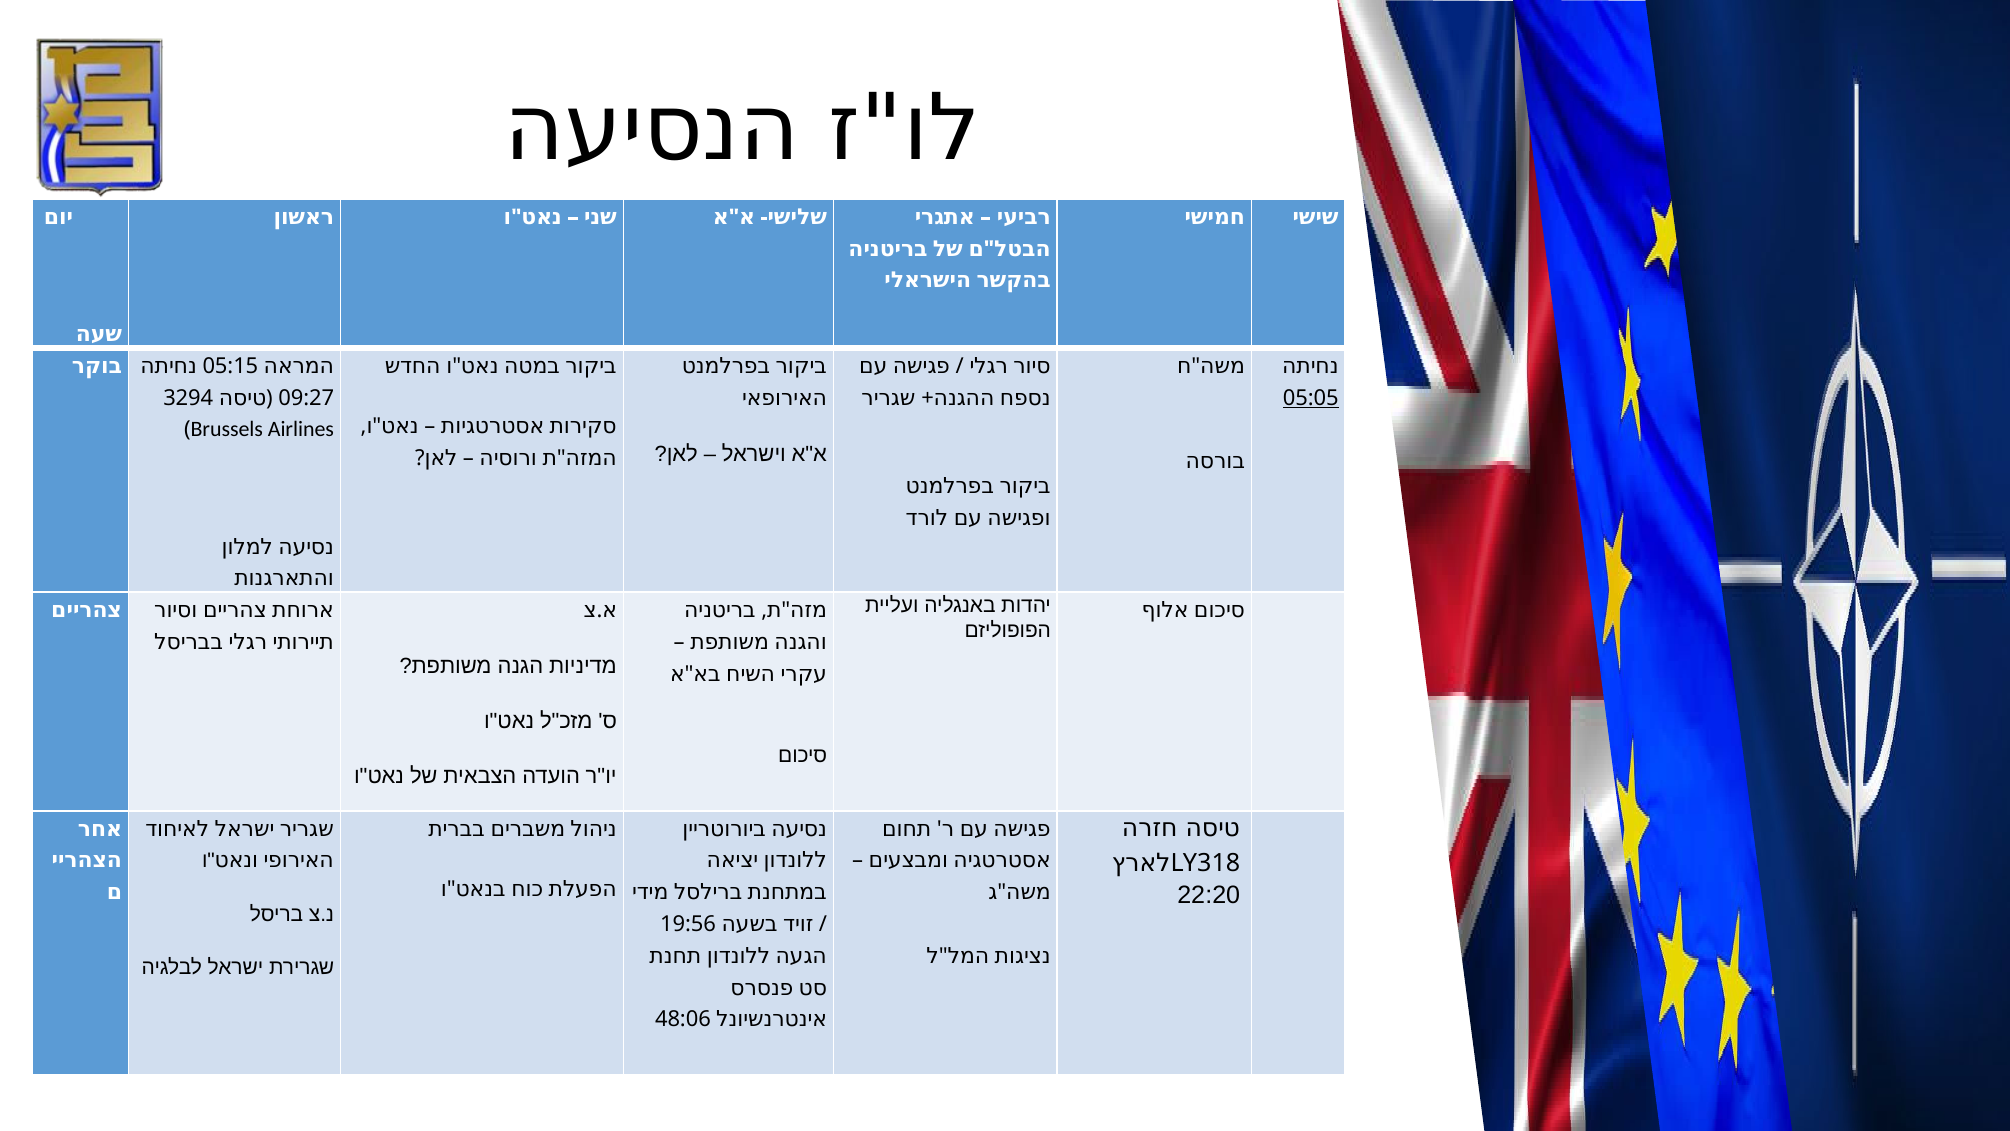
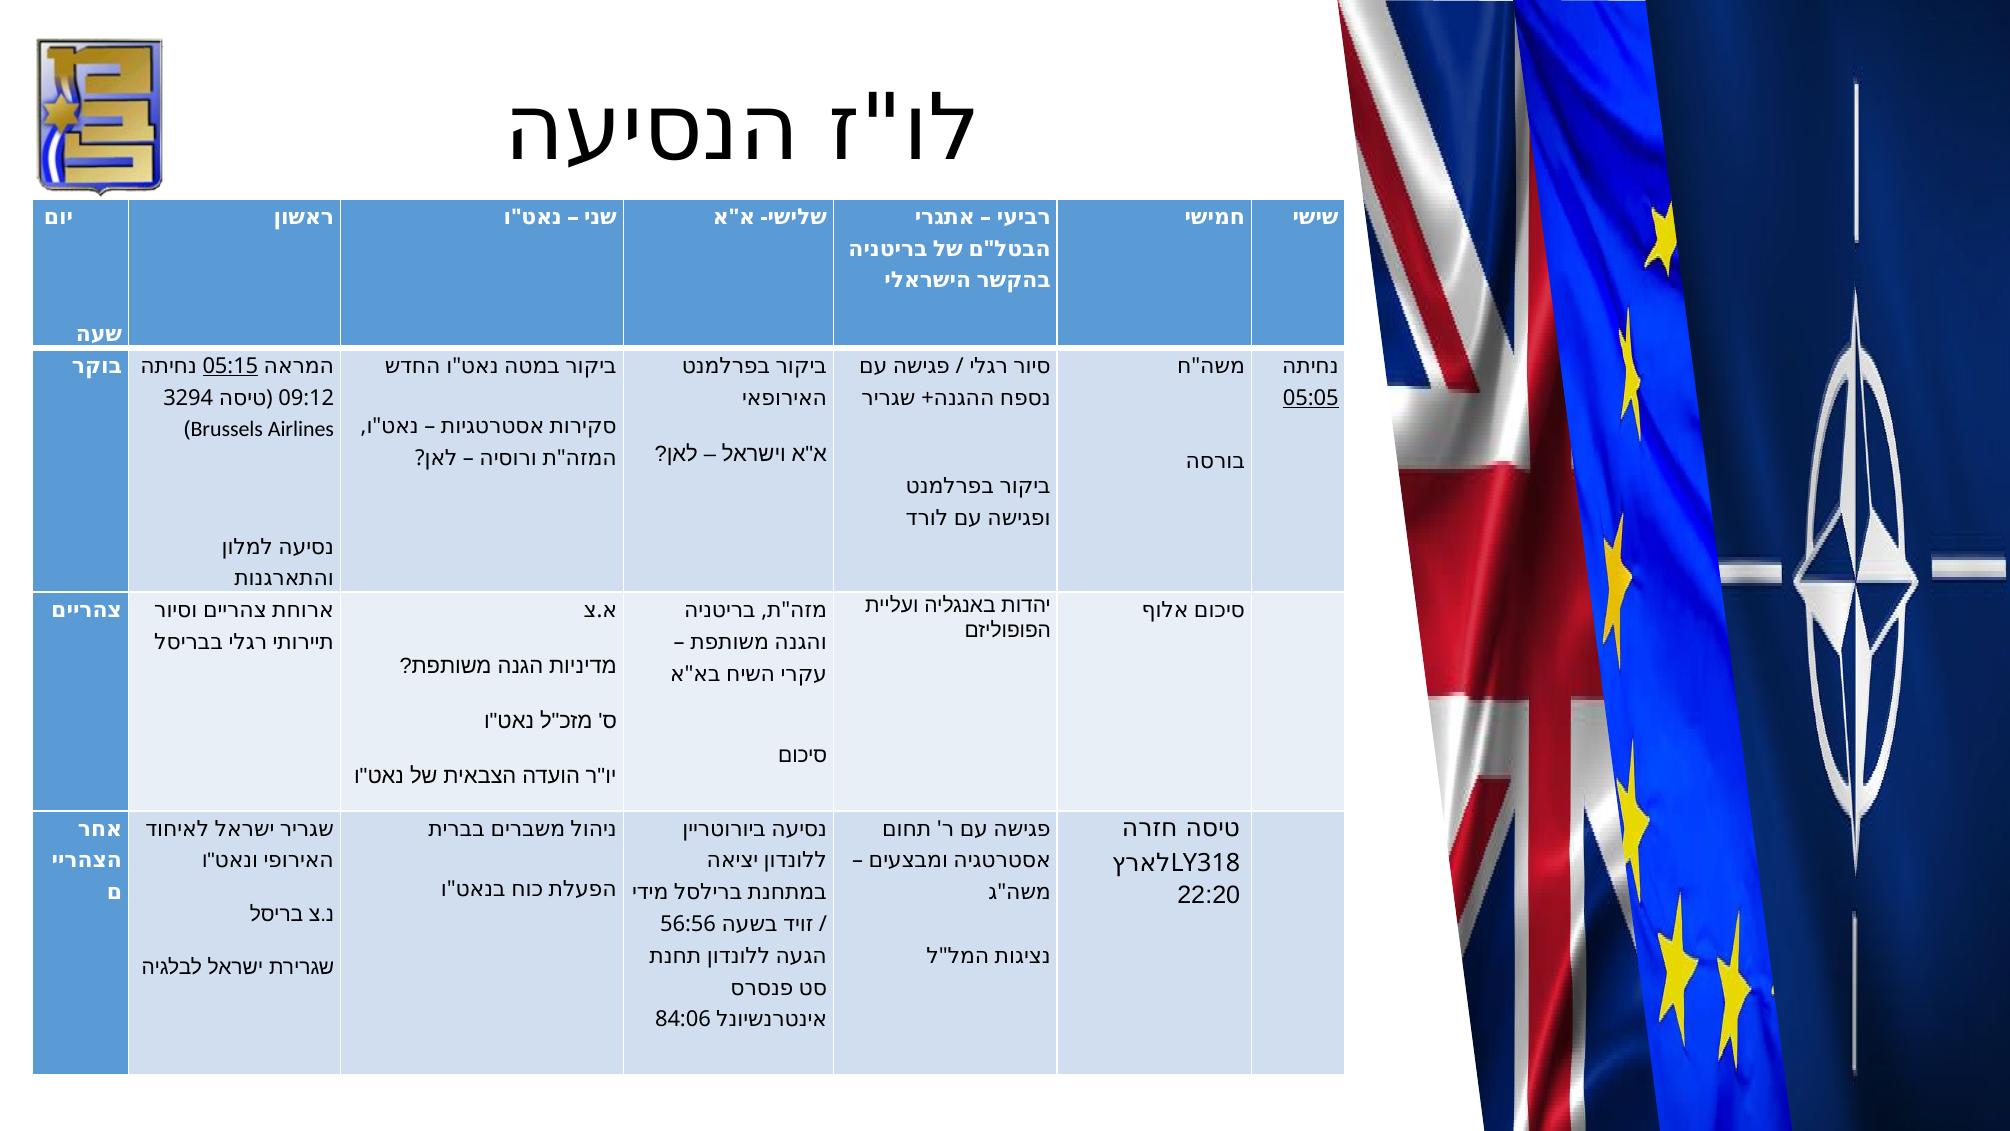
05:15 underline: none -> present
09:27: 09:27 -> 09:12
19:56: 19:56 -> 56:56
48:06: 48:06 -> 84:06
